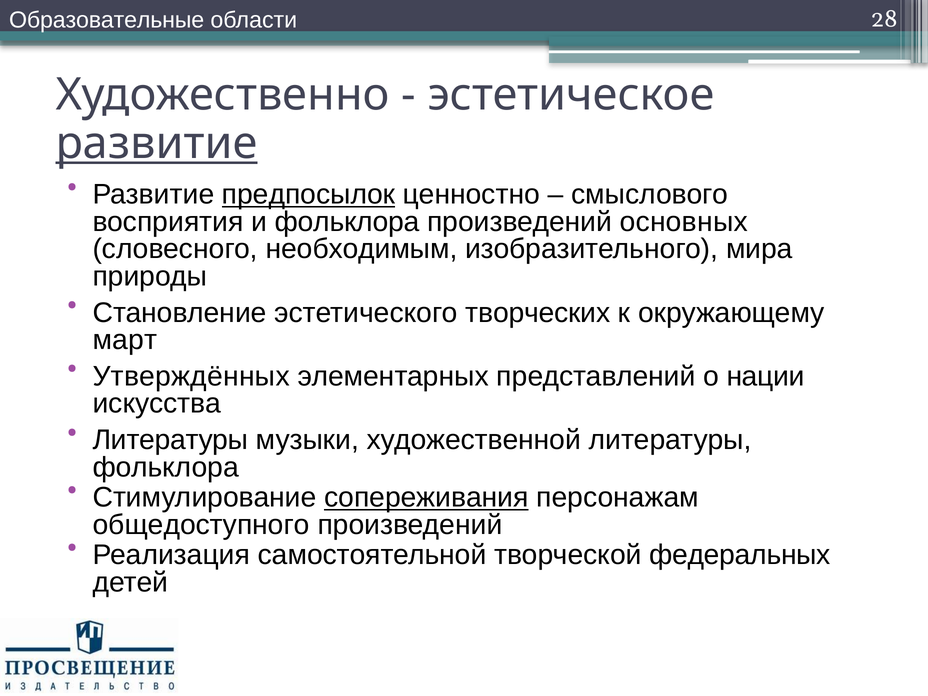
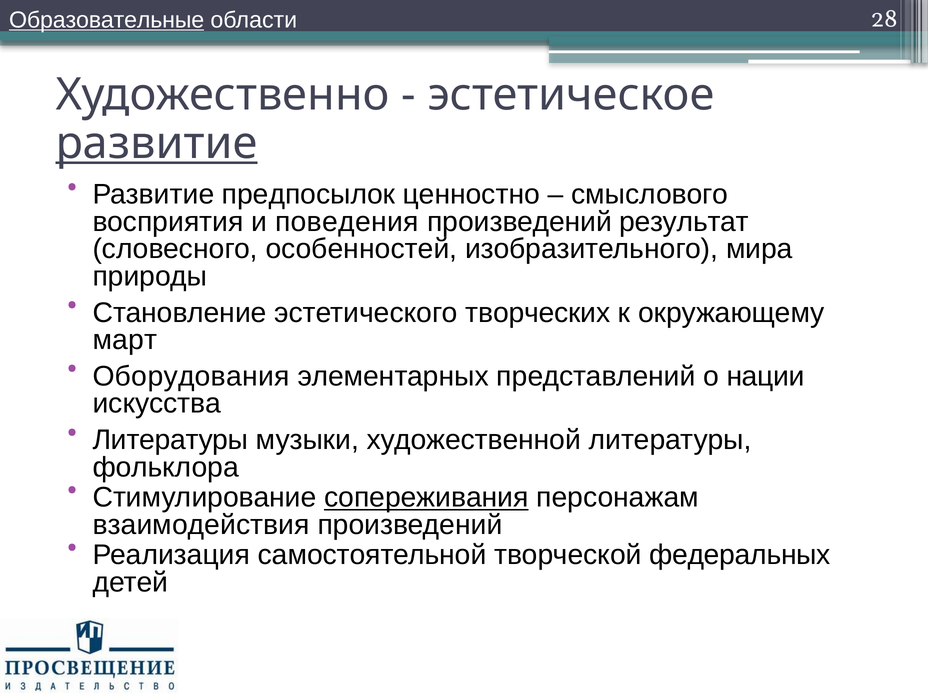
Образовательные underline: none -> present
предпосылок underline: present -> none
и фольклора: фольклора -> поведения
основных: основных -> результат
необходимым: необходимым -> особенностей
Утверждённых: Утверждённых -> Оборудования
общедоступного: общедоступного -> взаимодействия
